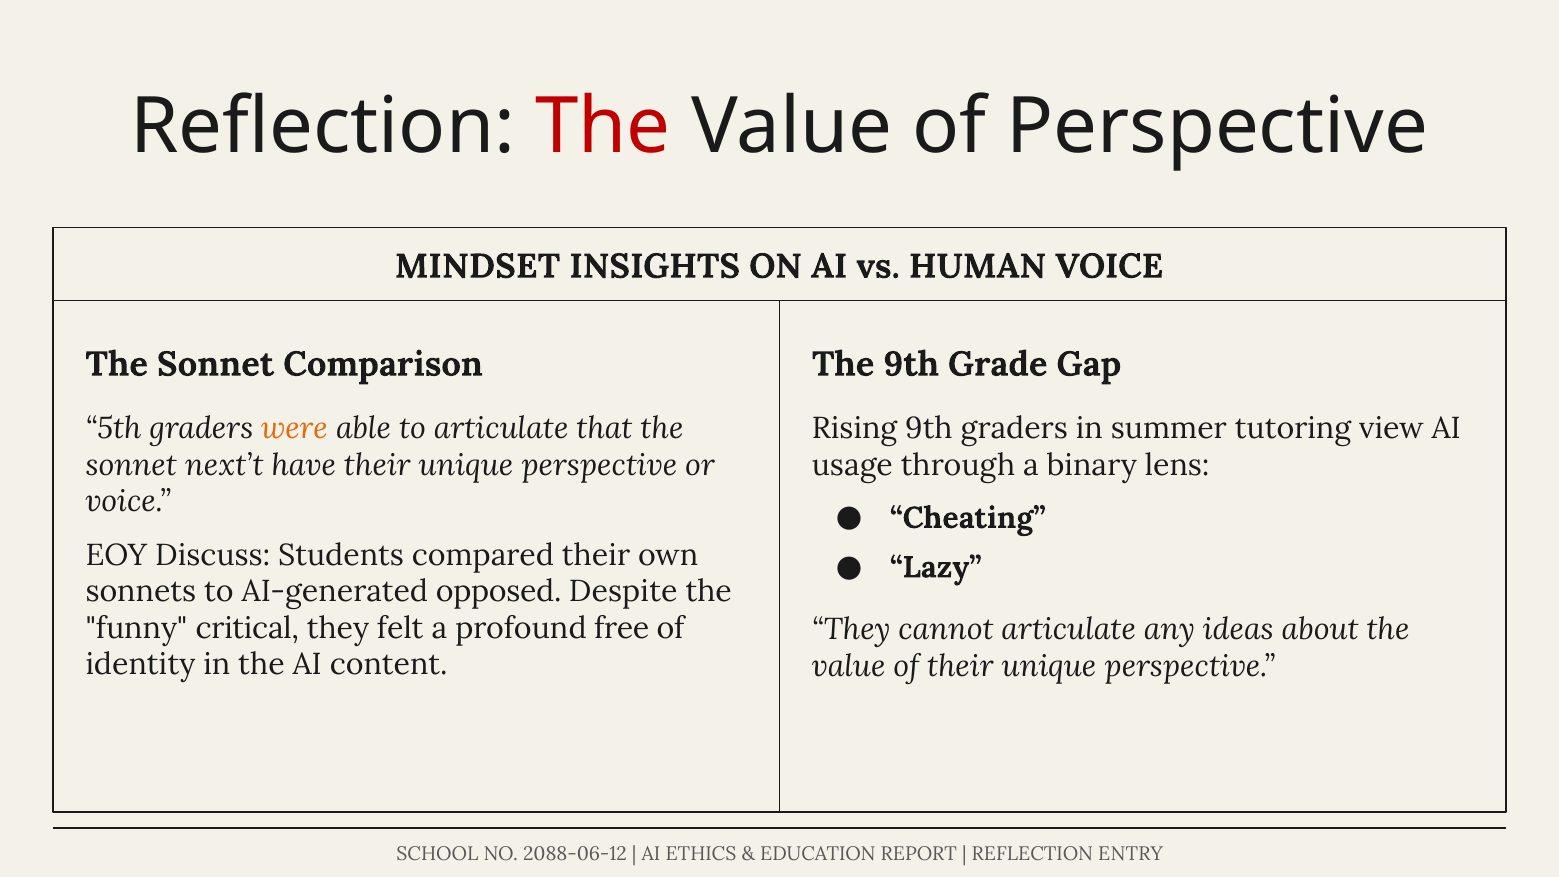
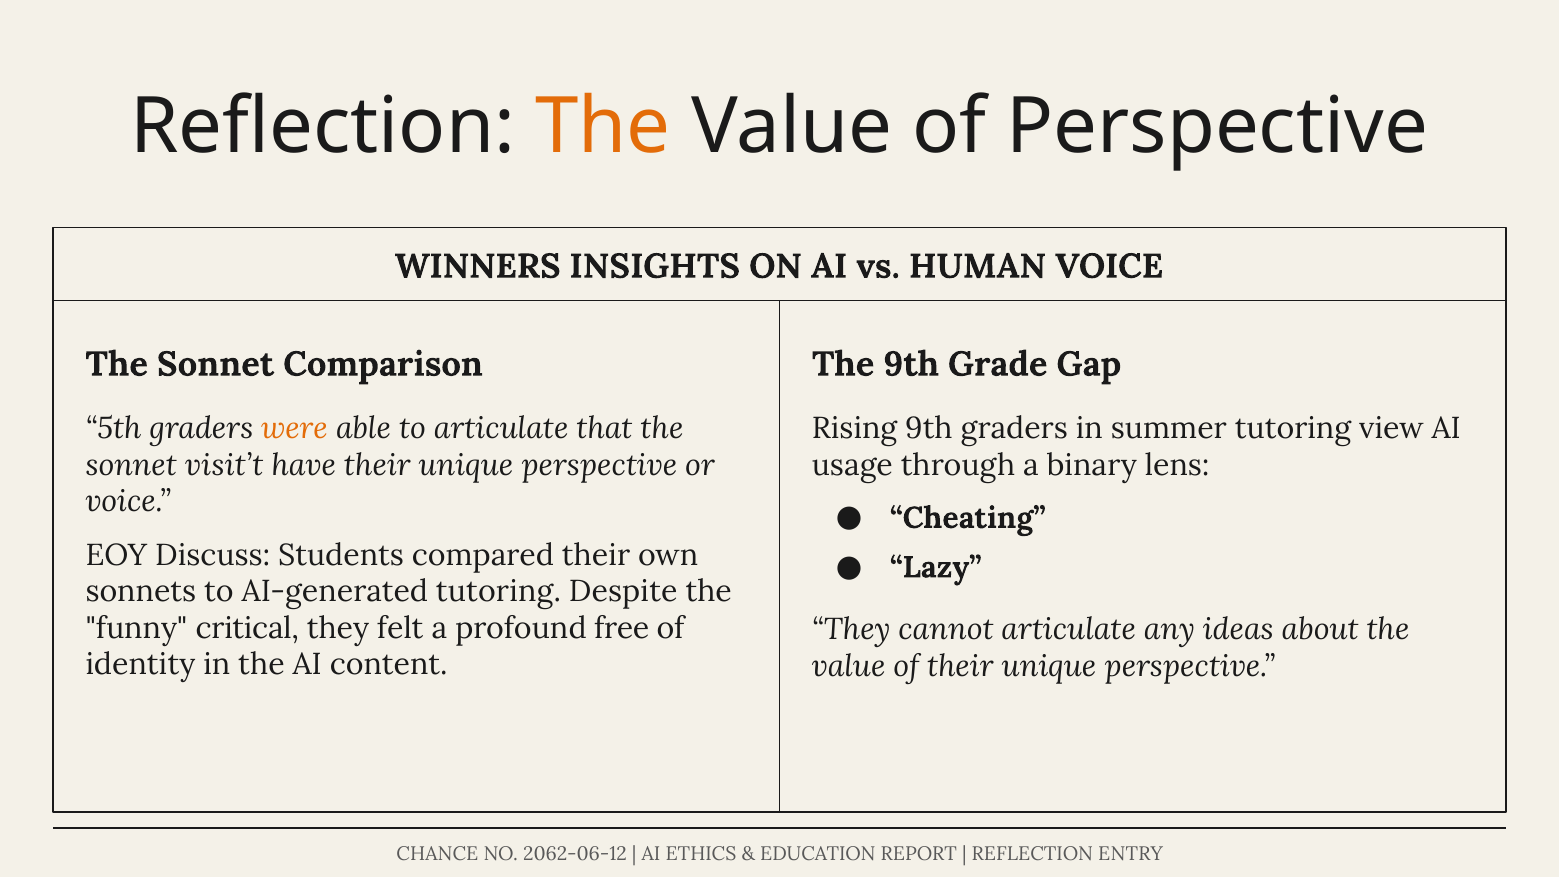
The at (603, 127) colour: red -> orange
MINDSET: MINDSET -> WINNERS
next’t: next’t -> visit’t
AI-generated opposed: opposed -> tutoring
SCHOOL: SCHOOL -> CHANCE
2088-06-12: 2088-06-12 -> 2062-06-12
